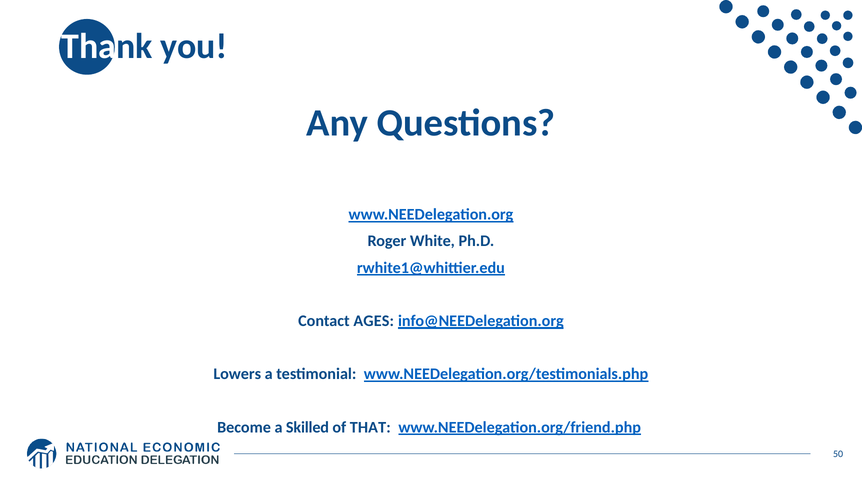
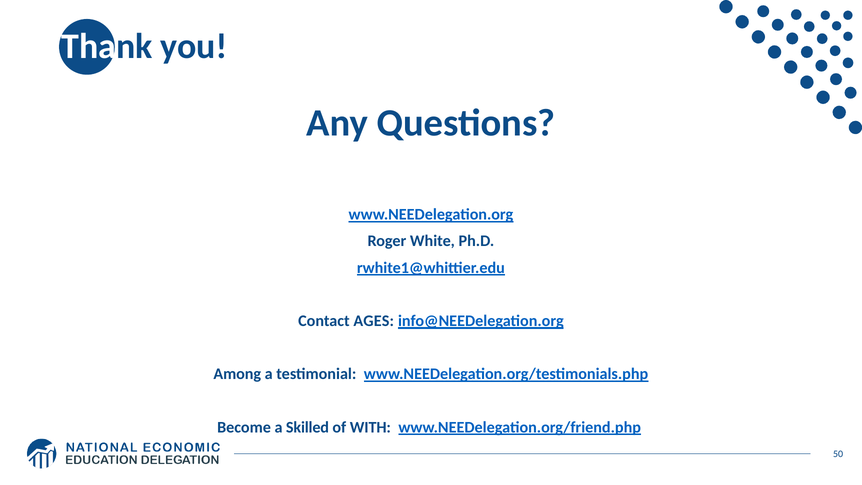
Lowers: Lowers -> Among
THAT: THAT -> WITH
